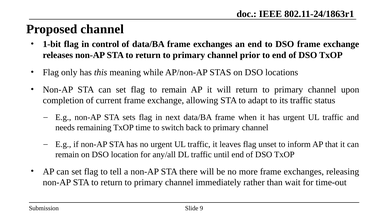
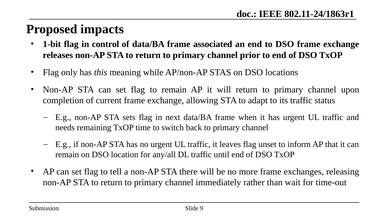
Proposed channel: channel -> impacts
data/BA frame exchanges: exchanges -> associated
